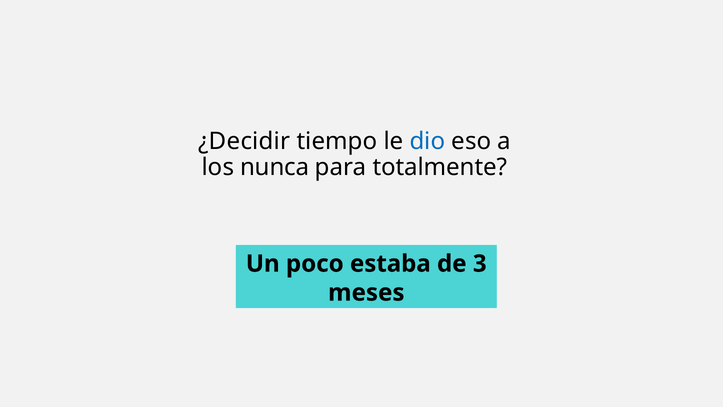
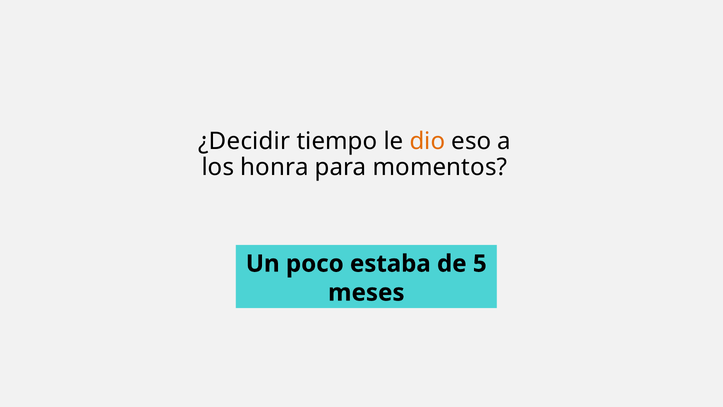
dio colour: blue -> orange
nunca: nunca -> honra
totalmente: totalmente -> momentos
3: 3 -> 5
